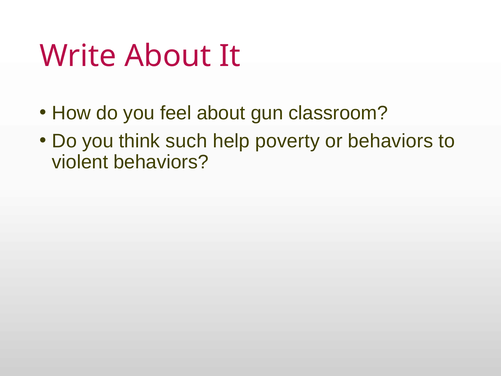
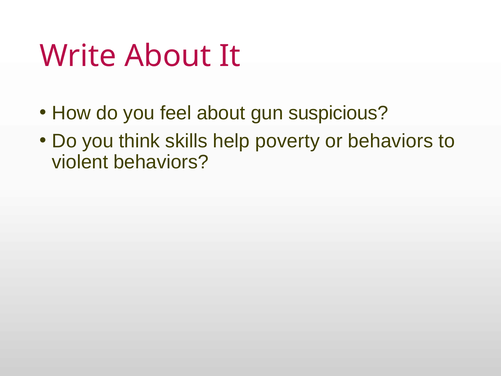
classroom: classroom -> suspicious
such: such -> skills
